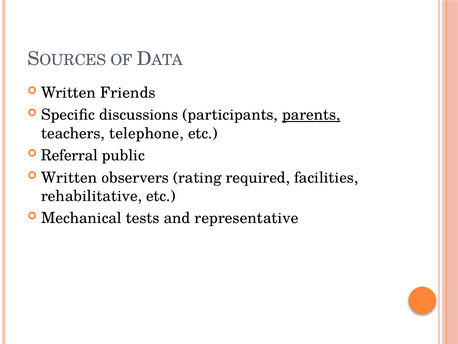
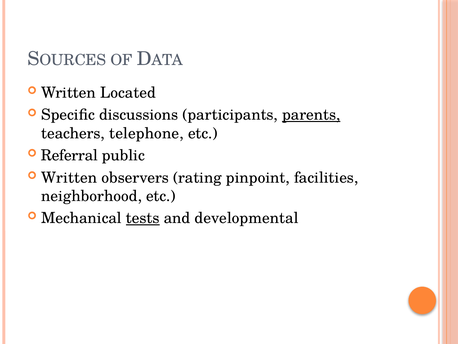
Friends: Friends -> Located
required: required -> pinpoint
rehabilitative: rehabilitative -> neighborhood
tests underline: none -> present
representative: representative -> developmental
